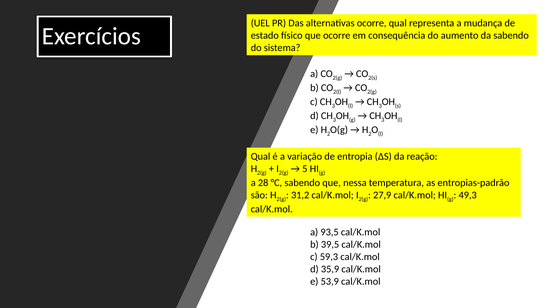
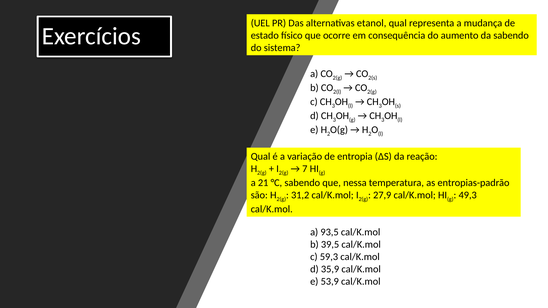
alternativas ocorre: ocorre -> etanol
5: 5 -> 7
28: 28 -> 21
